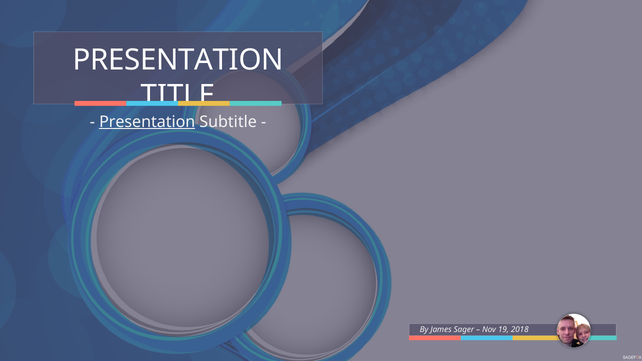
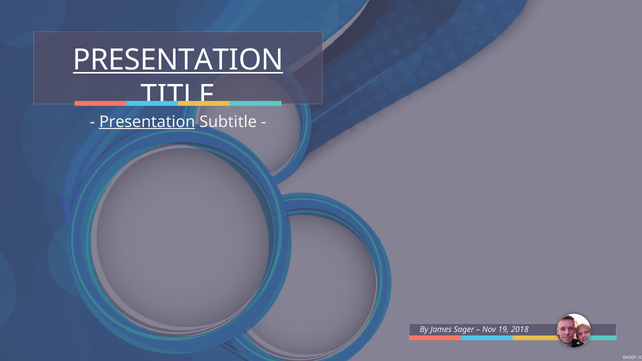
PRESENTATION at (178, 60) underline: none -> present
